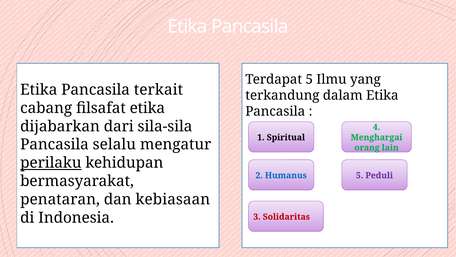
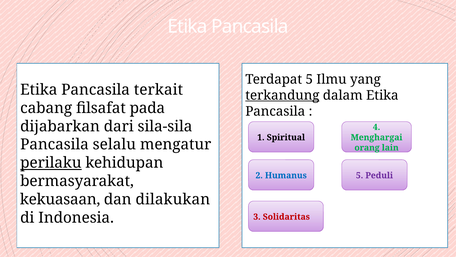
terkandung underline: none -> present
filsafat etika: etika -> pada
penataran: penataran -> kekuasaan
kebiasaan: kebiasaan -> dilakukan
